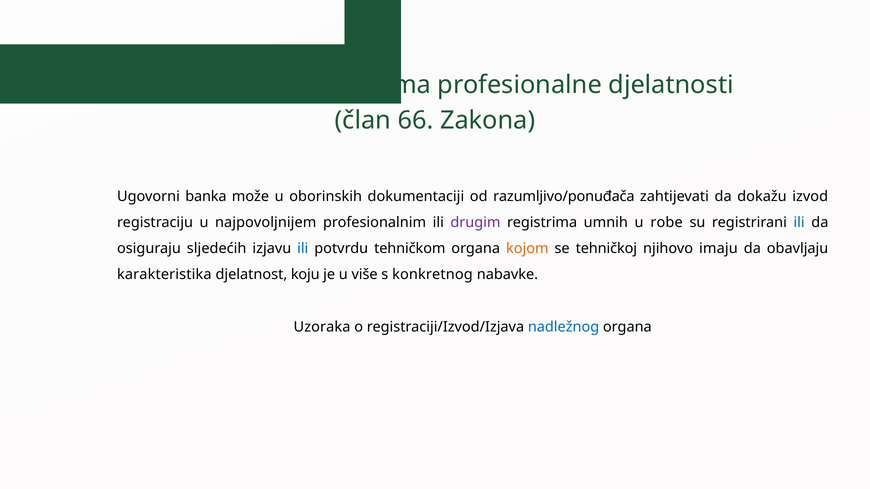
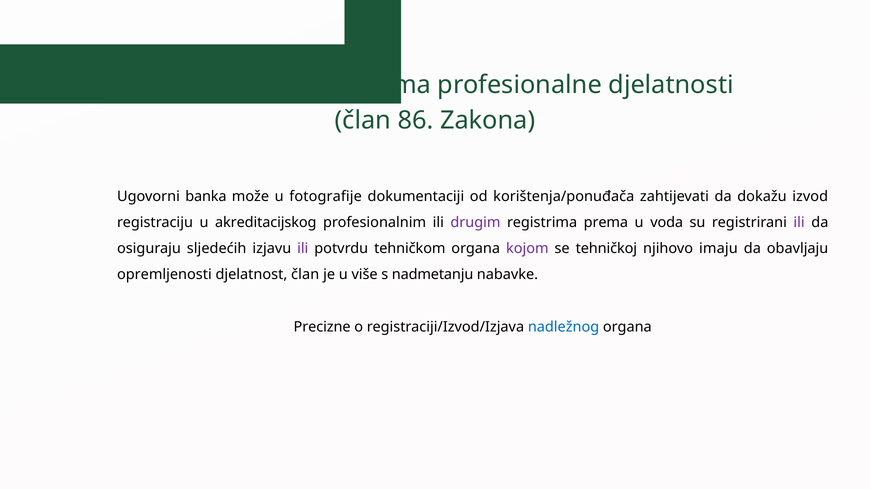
66: 66 -> 86
oborinskih: oborinskih -> fotografije
razumljivo/ponuđača: razumljivo/ponuđača -> korištenja/ponuđača
najpovoljnijem: najpovoljnijem -> akreditacijskog
umnih: umnih -> prema
robe: robe -> voda
ili at (799, 223) colour: blue -> purple
ili at (303, 249) colour: blue -> purple
kojom colour: orange -> purple
karakteristika: karakteristika -> opremljenosti
djelatnost koju: koju -> član
konkretnog: konkretnog -> nadmetanju
Uzoraka: Uzoraka -> Precizne
